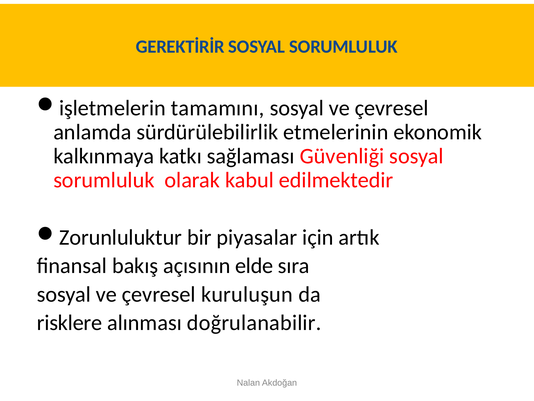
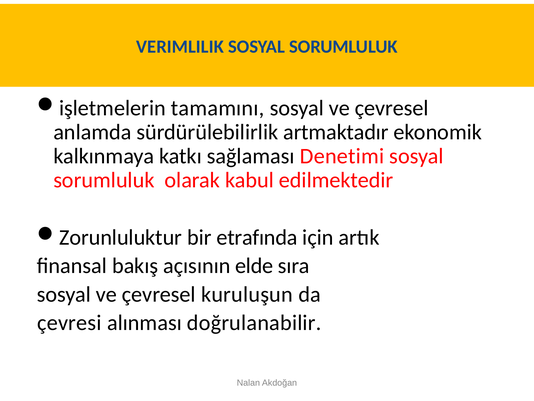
GEREKTİRİR: GEREKTİRİR -> VERIMLILIK
etmelerinin: etmelerinin -> artmaktadır
Güvenliği: Güvenliği -> Denetimi
piyasalar: piyasalar -> etrafında
risklere: risklere -> çevresi
